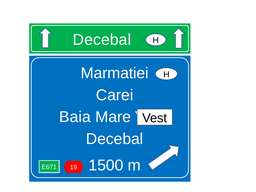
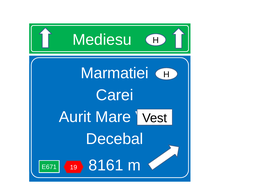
Decebal at (102, 40): Decebal -> Mediesu
Baia: Baia -> Aurit
1500: 1500 -> 8161
